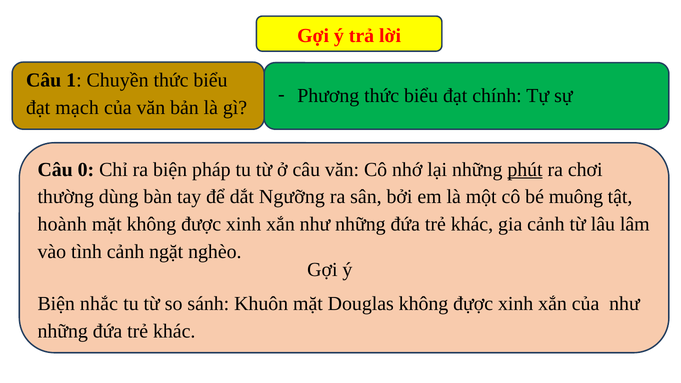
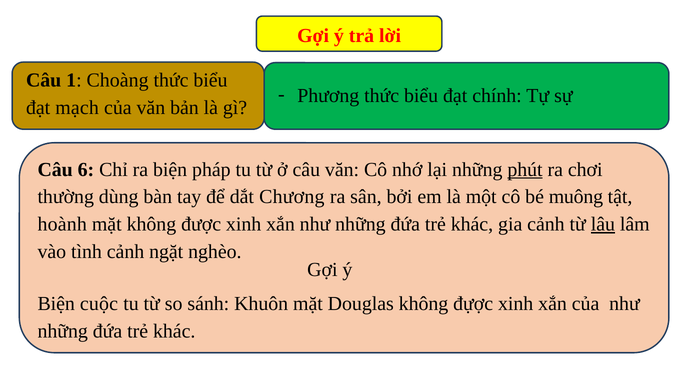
Chuyền: Chuyền -> Choàng
0: 0 -> 6
Ngưỡng: Ngưỡng -> Chương
lâu underline: none -> present
nhắc: nhắc -> cuộc
